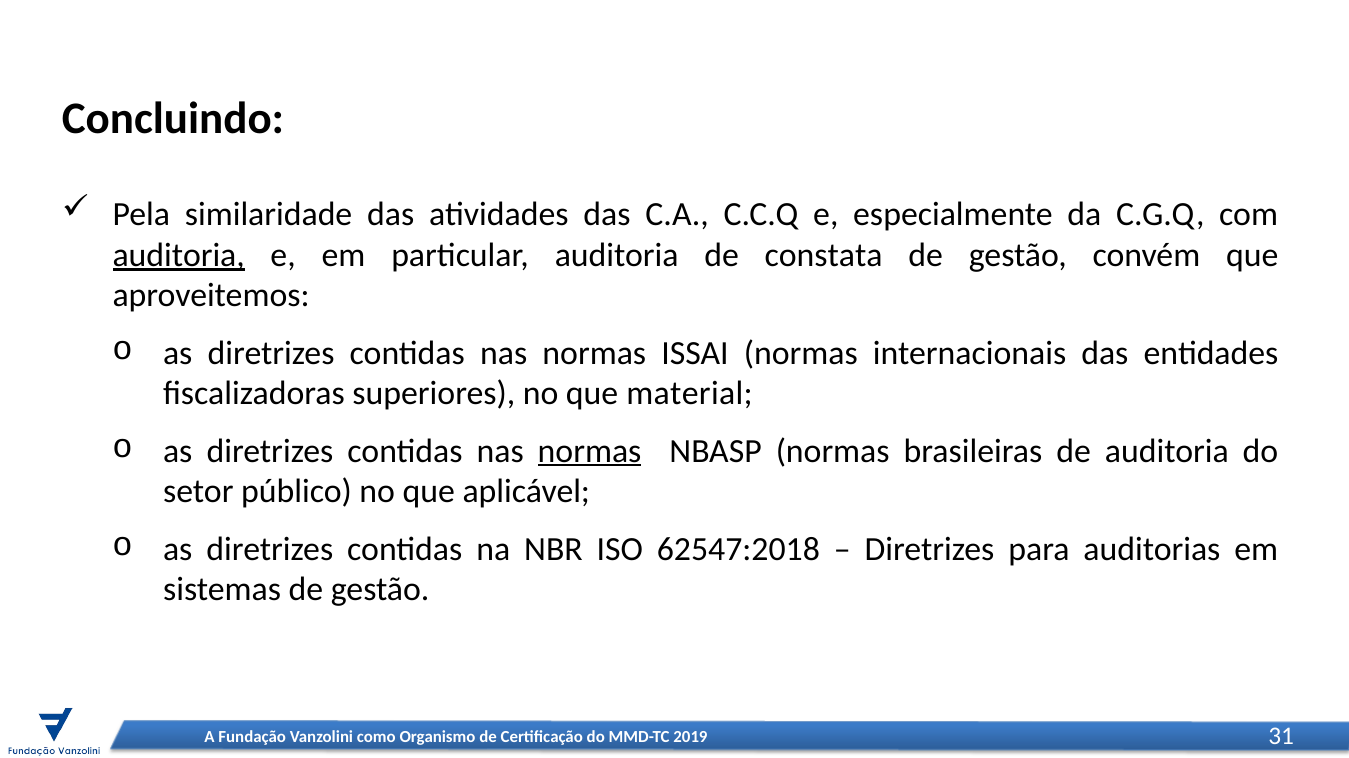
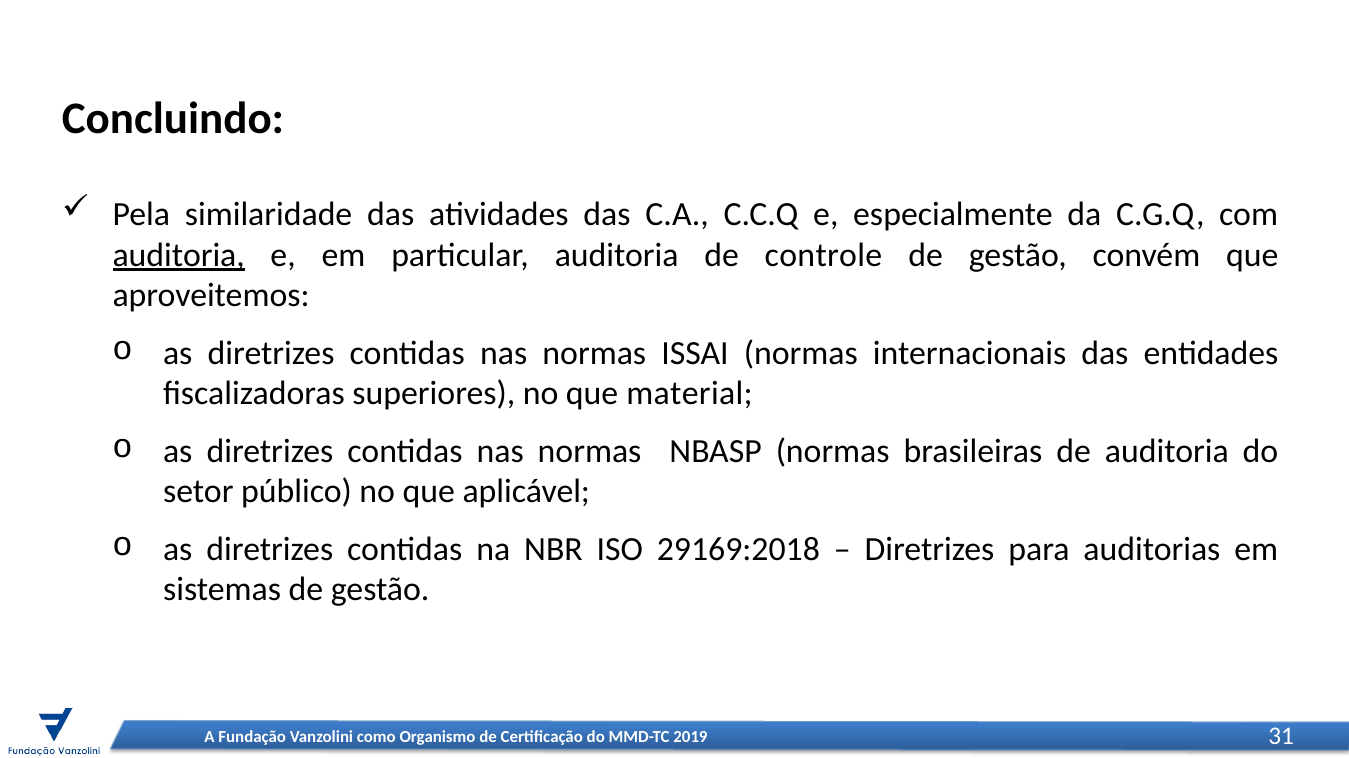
constata: constata -> controle
normas at (590, 451) underline: present -> none
62547:2018: 62547:2018 -> 29169:2018
